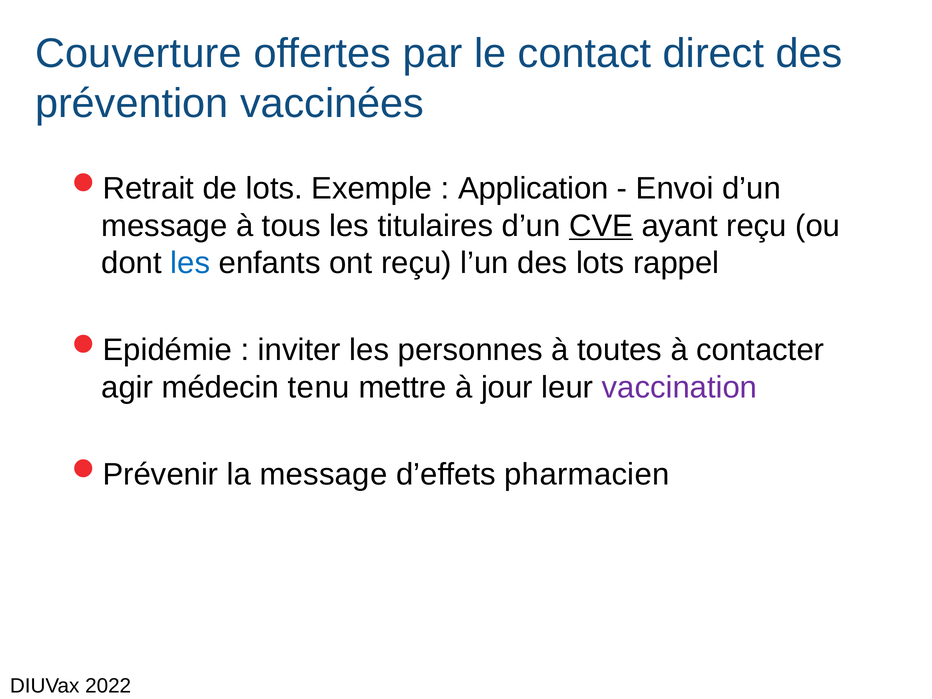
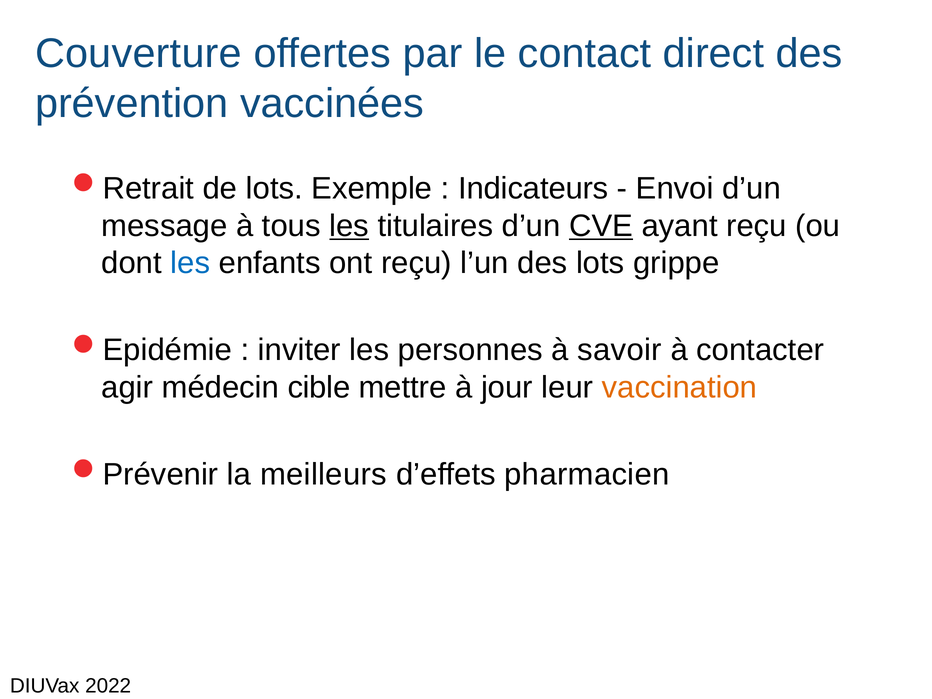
Application: Application -> Indicateurs
les at (349, 226) underline: none -> present
rappel: rappel -> grippe
toutes: toutes -> savoir
tenu: tenu -> cible
vaccination colour: purple -> orange
la message: message -> meilleurs
